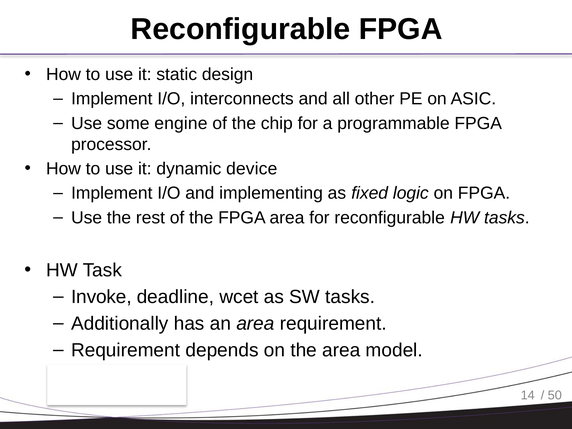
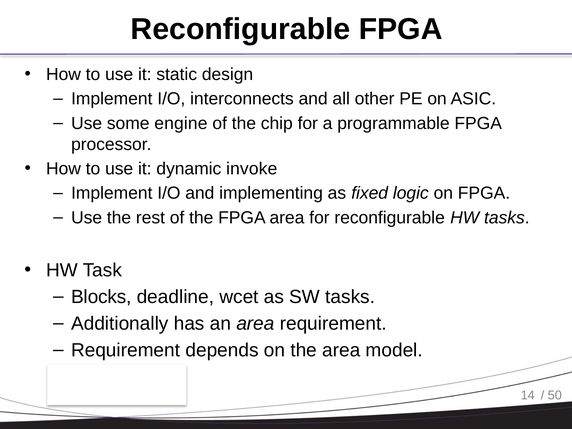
device: device -> invoke
Invoke: Invoke -> Blocks
